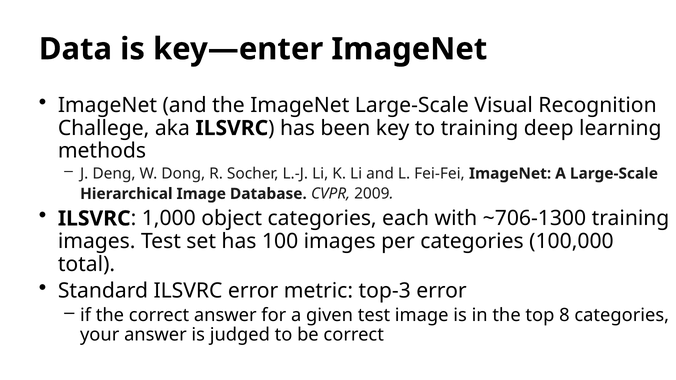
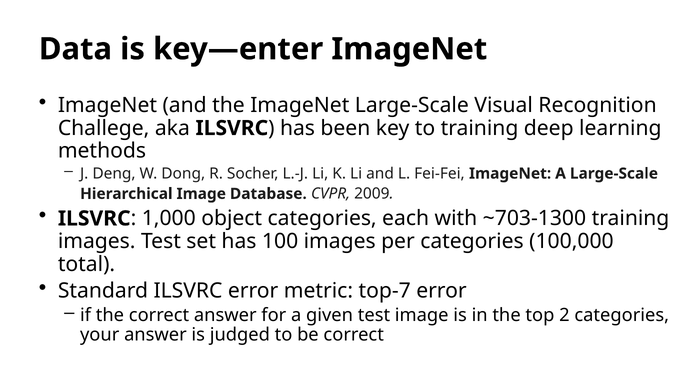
~706-1300: ~706-1300 -> ~703-1300
top-3: top-3 -> top-7
8: 8 -> 2
